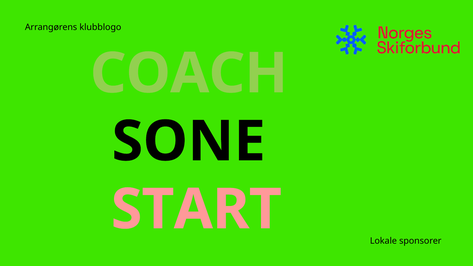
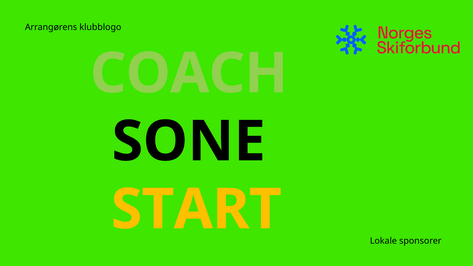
START colour: pink -> yellow
